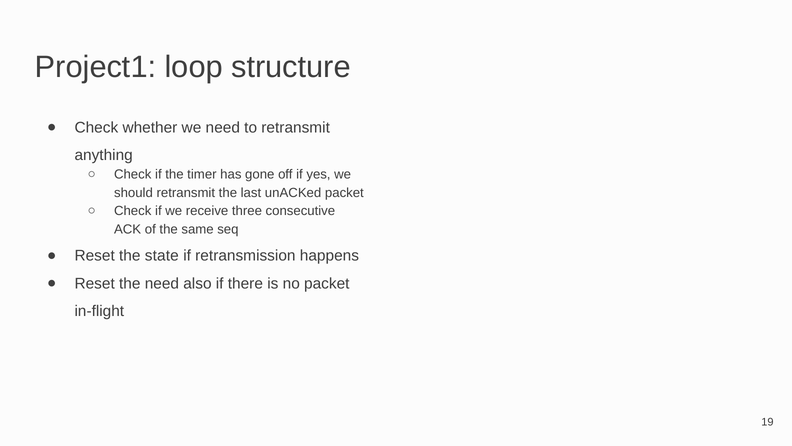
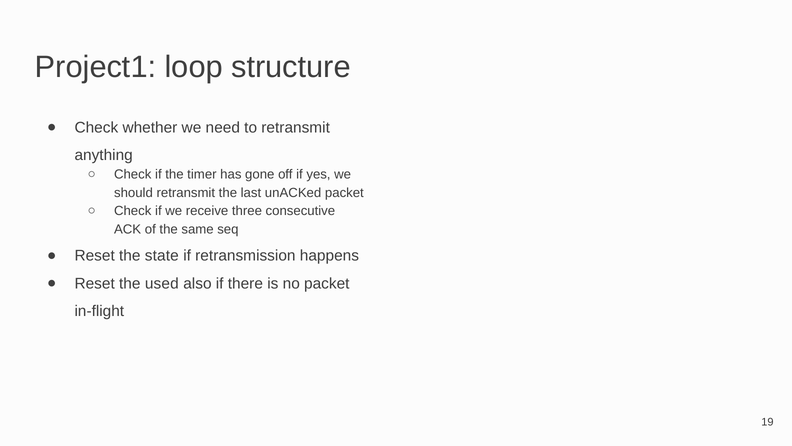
the need: need -> used
